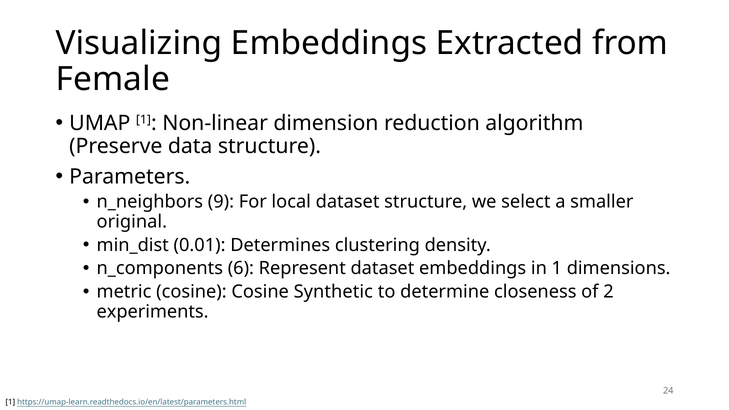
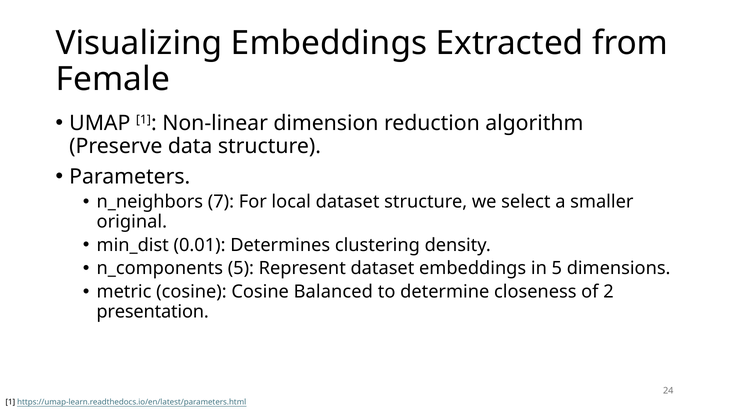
9: 9 -> 7
n_components 6: 6 -> 5
in 1: 1 -> 5
Synthetic: Synthetic -> Balanced
experiments: experiments -> presentation
